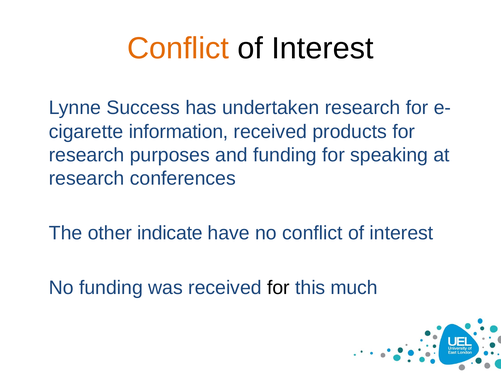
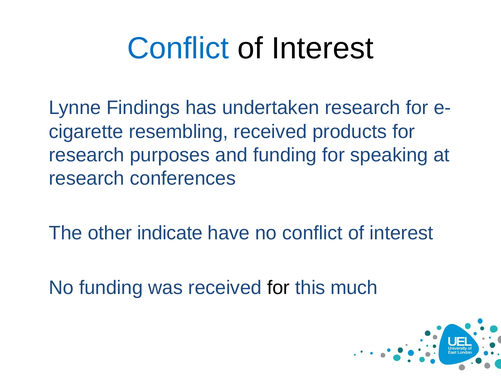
Conflict at (178, 48) colour: orange -> blue
Success: Success -> Findings
information: information -> resembling
